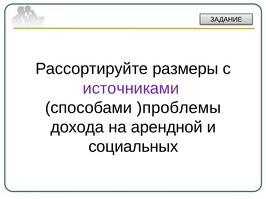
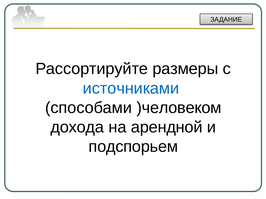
источниками colour: purple -> blue
)проблемы: )проблемы -> )человеком
социальных: социальных -> подспорьем
